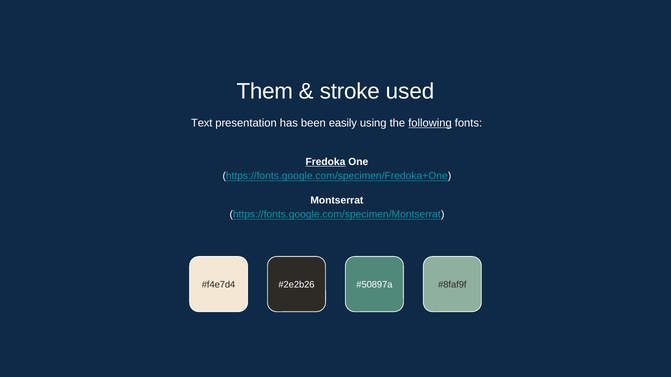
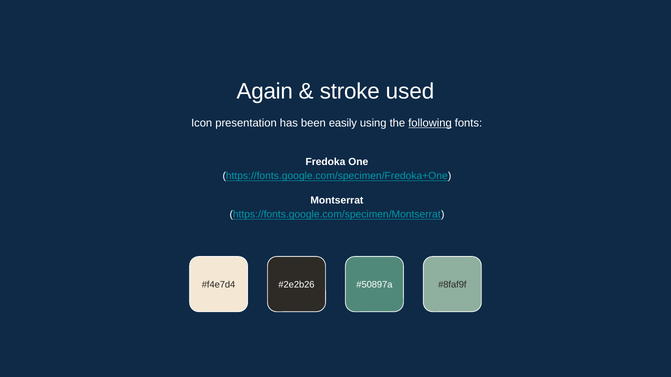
Them: Them -> Again
Text: Text -> Icon
Fredoka underline: present -> none
